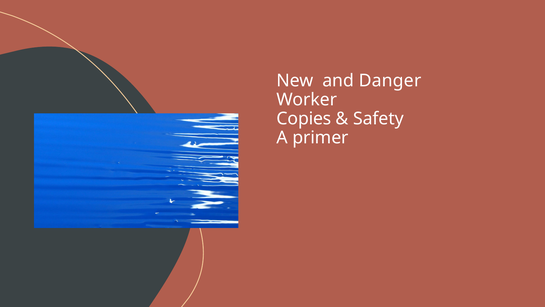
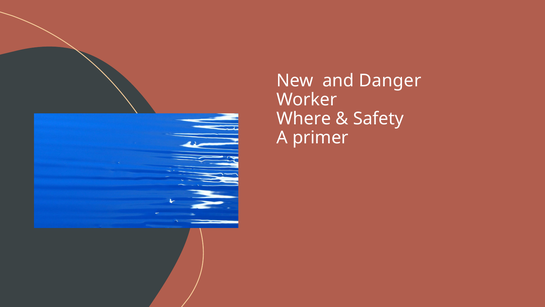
Copies: Copies -> Where
